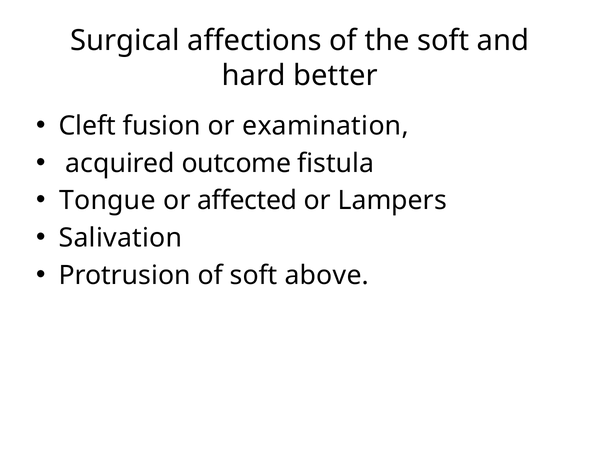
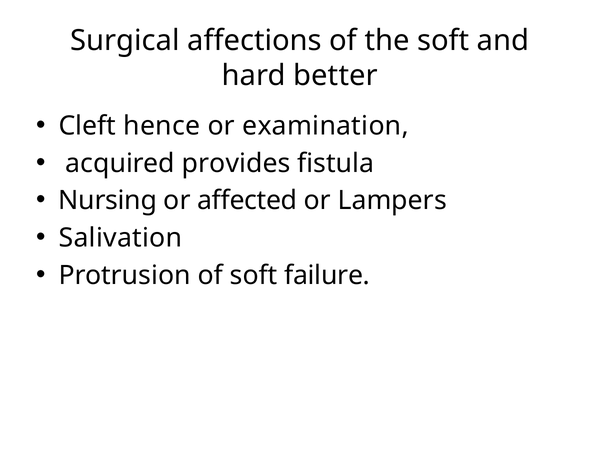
fusion: fusion -> hence
outcome: outcome -> provides
Tongue: Tongue -> Nursing
above: above -> failure
